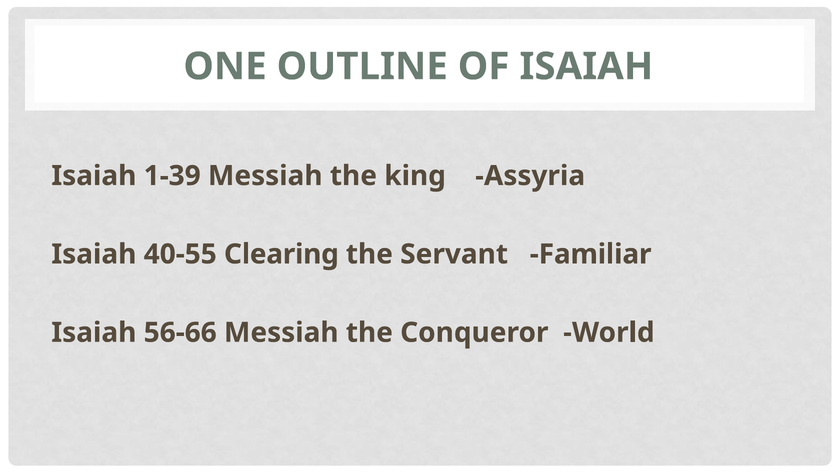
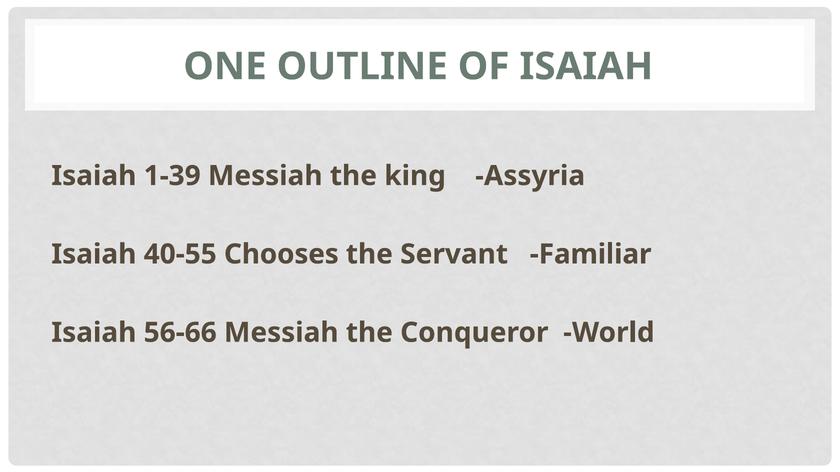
Clearing: Clearing -> Chooses
